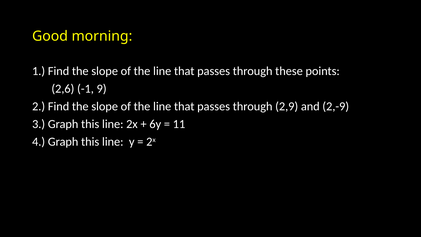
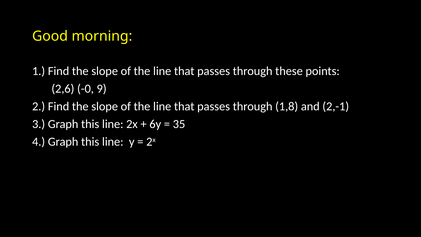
-1: -1 -> -0
2,9: 2,9 -> 1,8
2,-9: 2,-9 -> 2,-1
11: 11 -> 35
